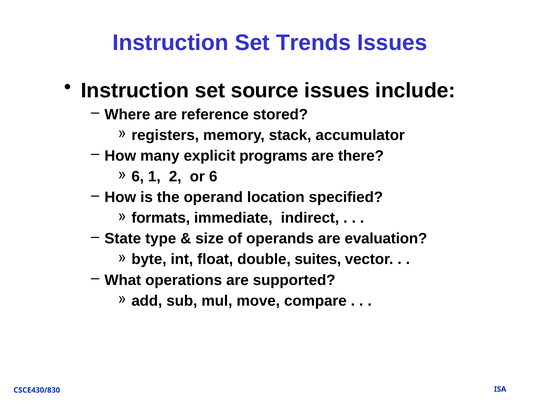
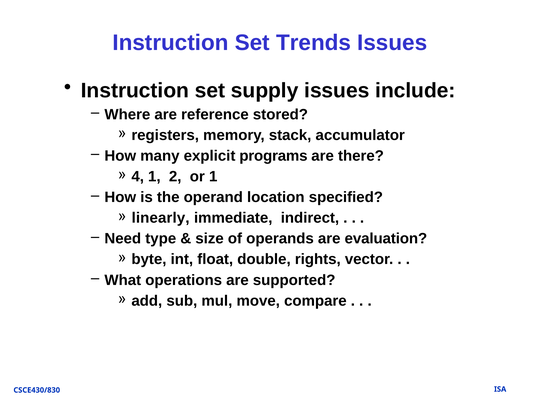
source: source -> supply
6 at (138, 177): 6 -> 4
or 6: 6 -> 1
formats: formats -> linearly
State: State -> Need
suites: suites -> rights
